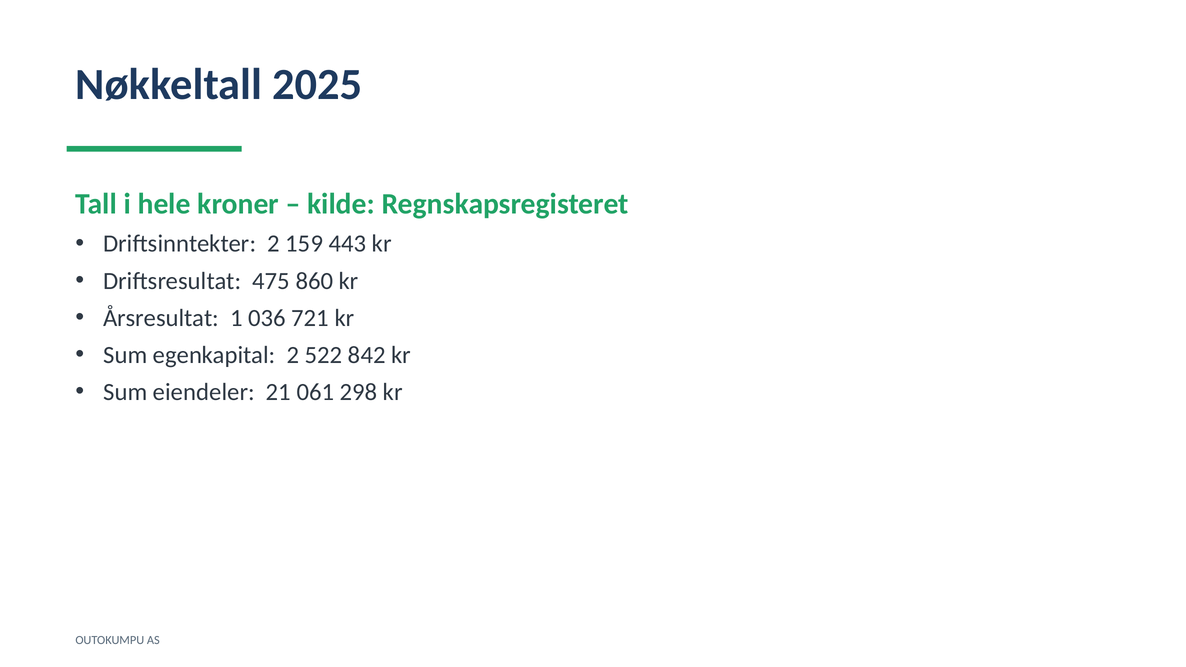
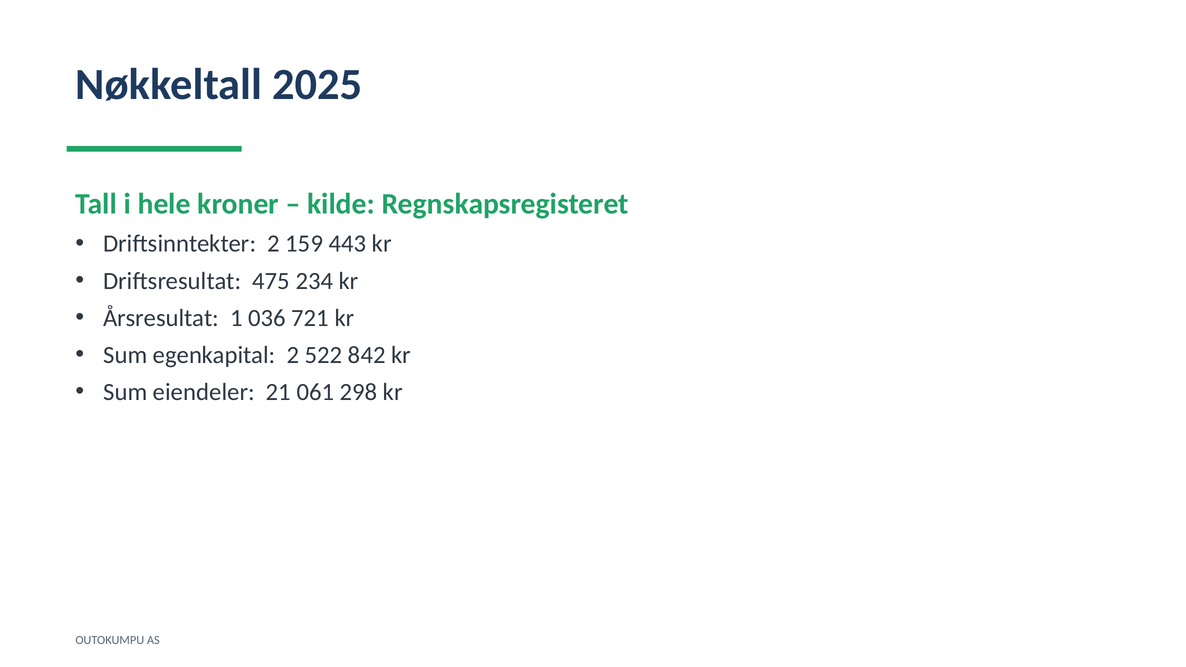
860: 860 -> 234
